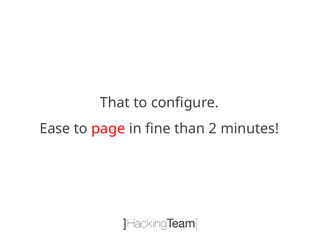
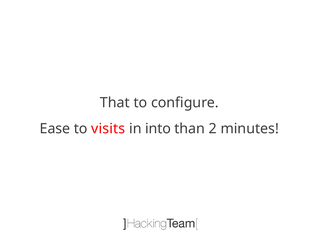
page: page -> visits
fine: fine -> into
